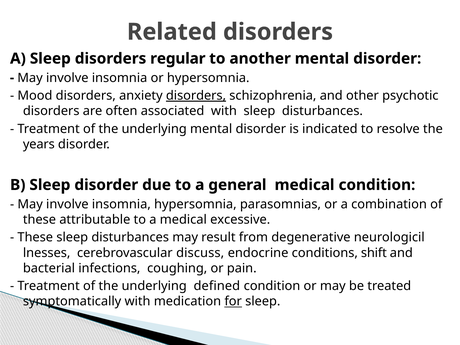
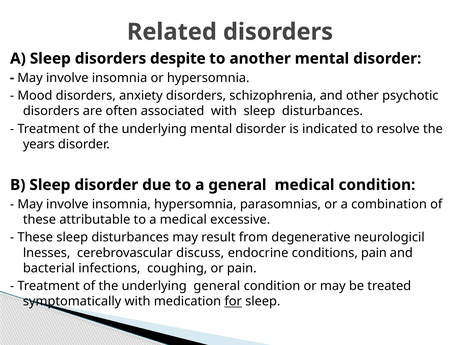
regular: regular -> despite
disorders at (196, 96) underline: present -> none
conditions shift: shift -> pain
underlying defined: defined -> general
